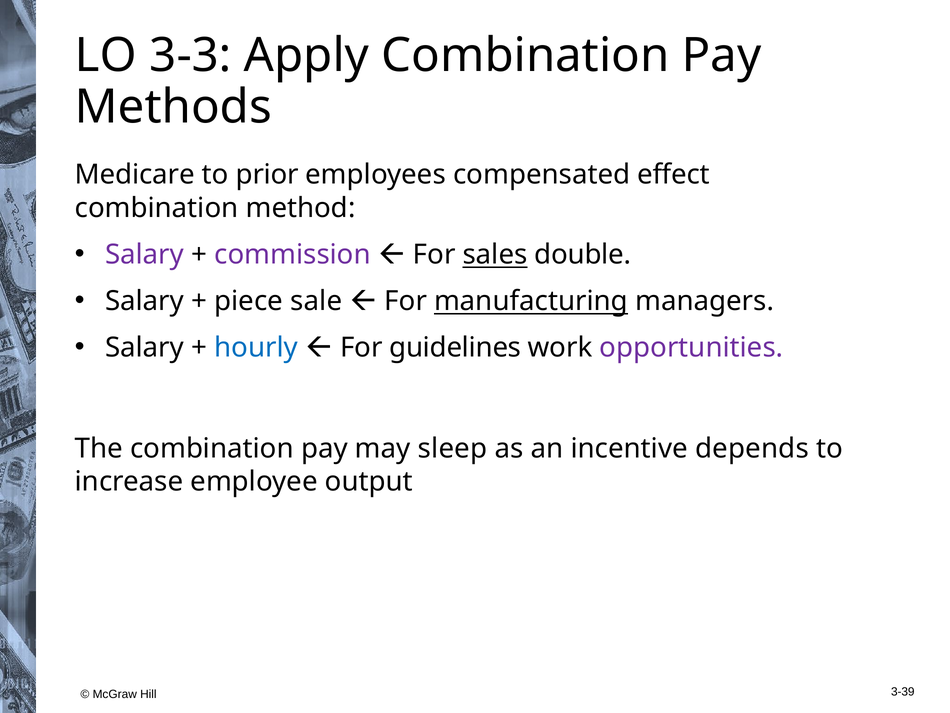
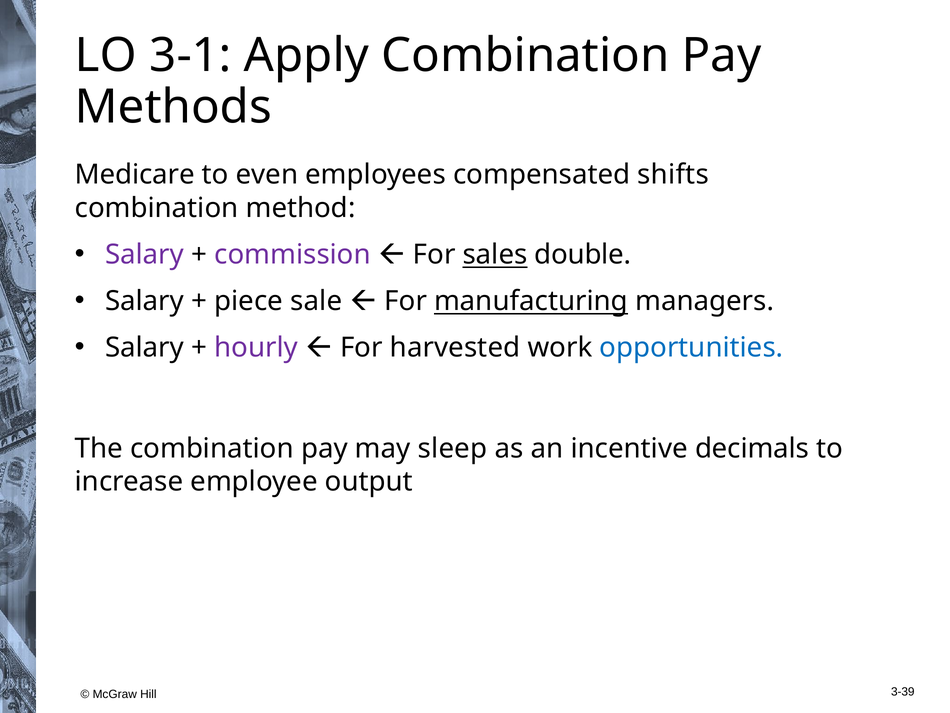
3-3: 3-3 -> 3-1
prior: prior -> even
effect: effect -> shifts
hourly colour: blue -> purple
guidelines: guidelines -> harvested
opportunities colour: purple -> blue
depends: depends -> decimals
